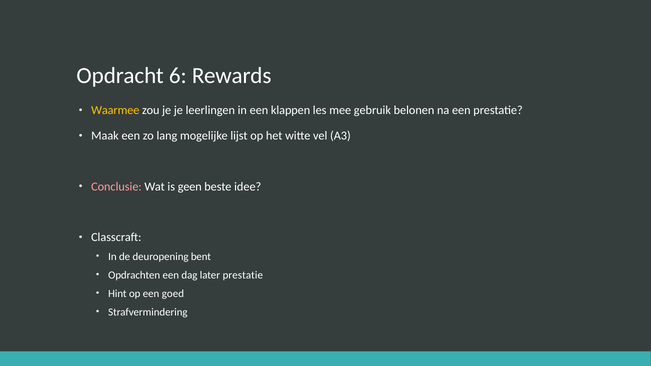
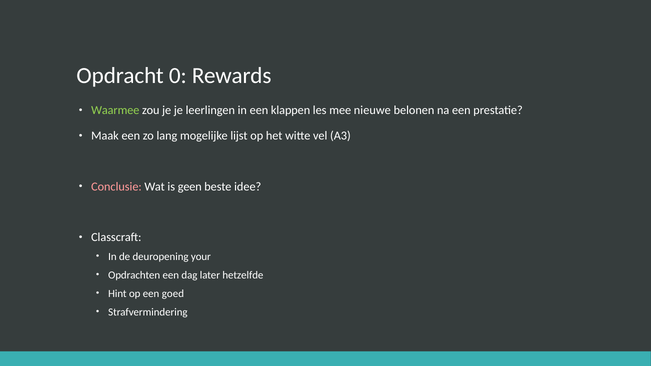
6: 6 -> 0
Waarmee colour: yellow -> light green
gebruik: gebruik -> nieuwe
bent: bent -> your
later prestatie: prestatie -> hetzelfde
